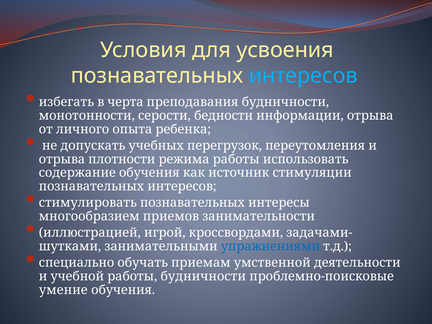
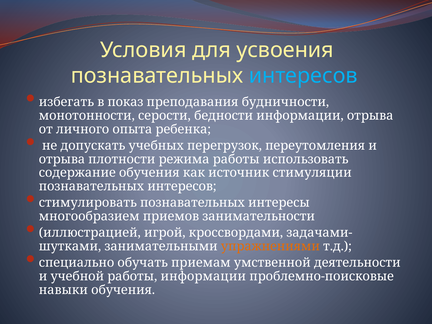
черта: черта -> показ
упражнениями colour: blue -> orange
работы будничности: будничности -> информации
умение: умение -> навыки
